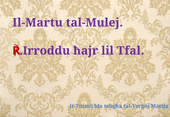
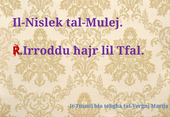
Il-Martu: Il-Martu -> Il-Nislek
